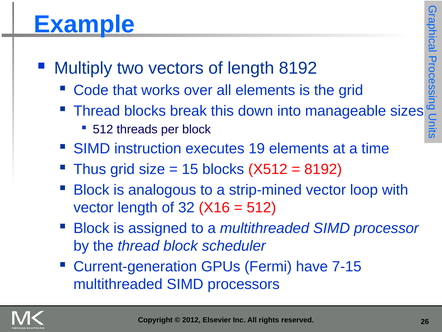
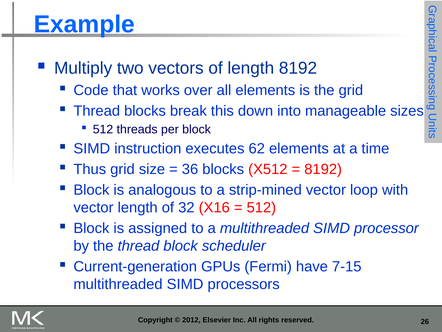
19: 19 -> 62
15: 15 -> 36
